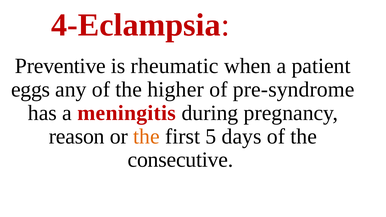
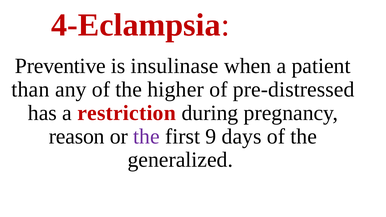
rheumatic: rheumatic -> insulinase
eggs: eggs -> than
pre-syndrome: pre-syndrome -> pre-distressed
meningitis: meningitis -> restriction
the at (146, 136) colour: orange -> purple
5: 5 -> 9
consecutive: consecutive -> generalized
